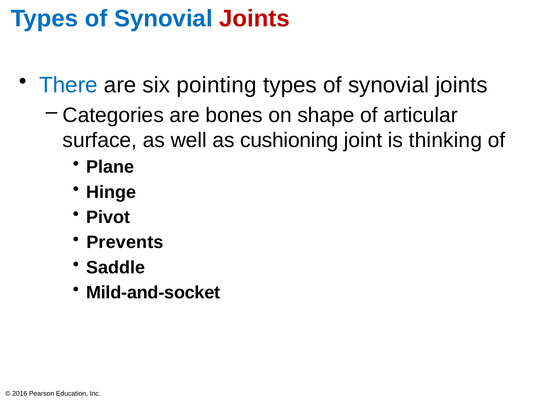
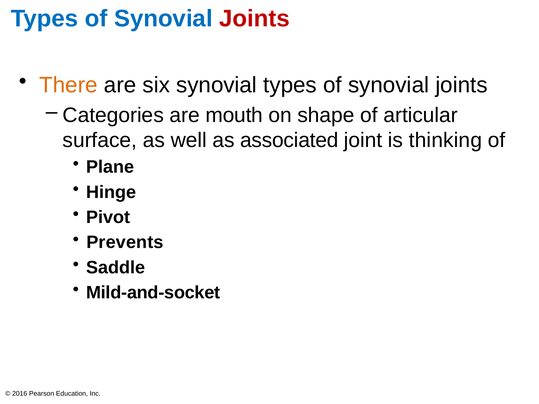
There colour: blue -> orange
six pointing: pointing -> synovial
bones: bones -> mouth
cushioning: cushioning -> associated
